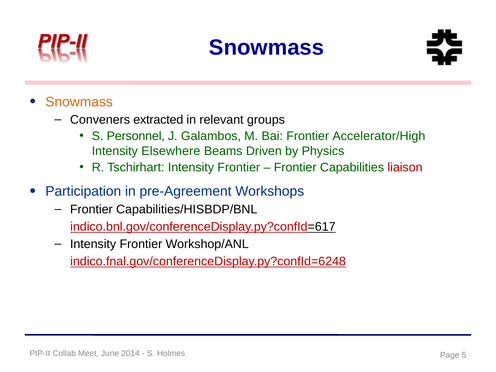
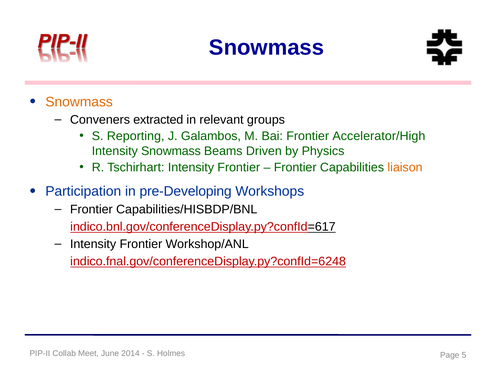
Personnel: Personnel -> Reporting
Intensity Elsewhere: Elsewhere -> Snowmass
liaison colour: red -> orange
pre-Agreement: pre-Agreement -> pre-Developing
